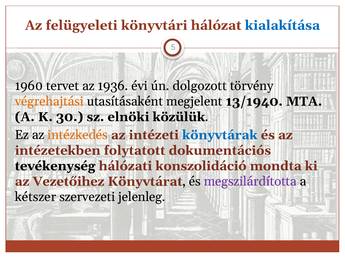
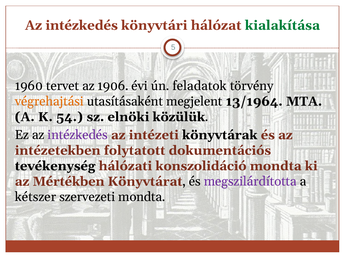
felügyeleti at (82, 25): felügyeleti -> intézkedés
kialakítása colour: blue -> green
1936: 1936 -> 1906
dolgozott: dolgozott -> feladatok
13/1940: 13/1940 -> 13/1964
30: 30 -> 54
intézkedés at (78, 135) colour: orange -> purple
könyvtárak colour: blue -> black
Vezetőihez: Vezetőihez -> Mértékben
szervezeti jelenleg: jelenleg -> mondta
